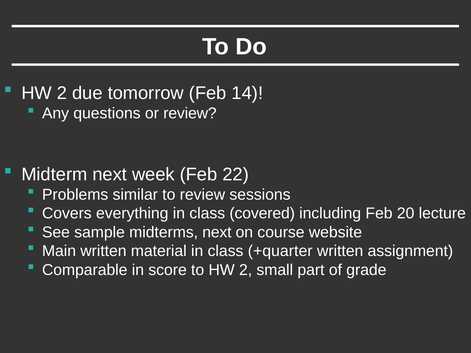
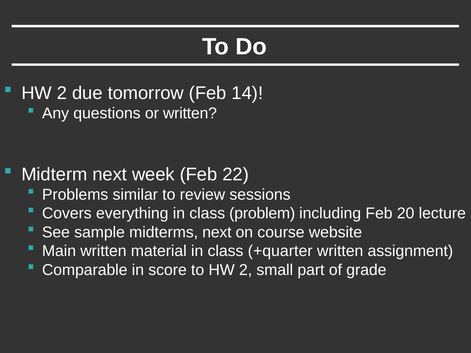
or review: review -> written
covered: covered -> problem
